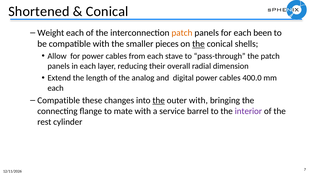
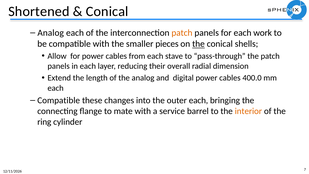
Weight at (51, 33): Weight -> Analog
been: been -> work
the at (159, 100) underline: present -> none
outer with: with -> each
interior colour: purple -> orange
rest: rest -> ring
